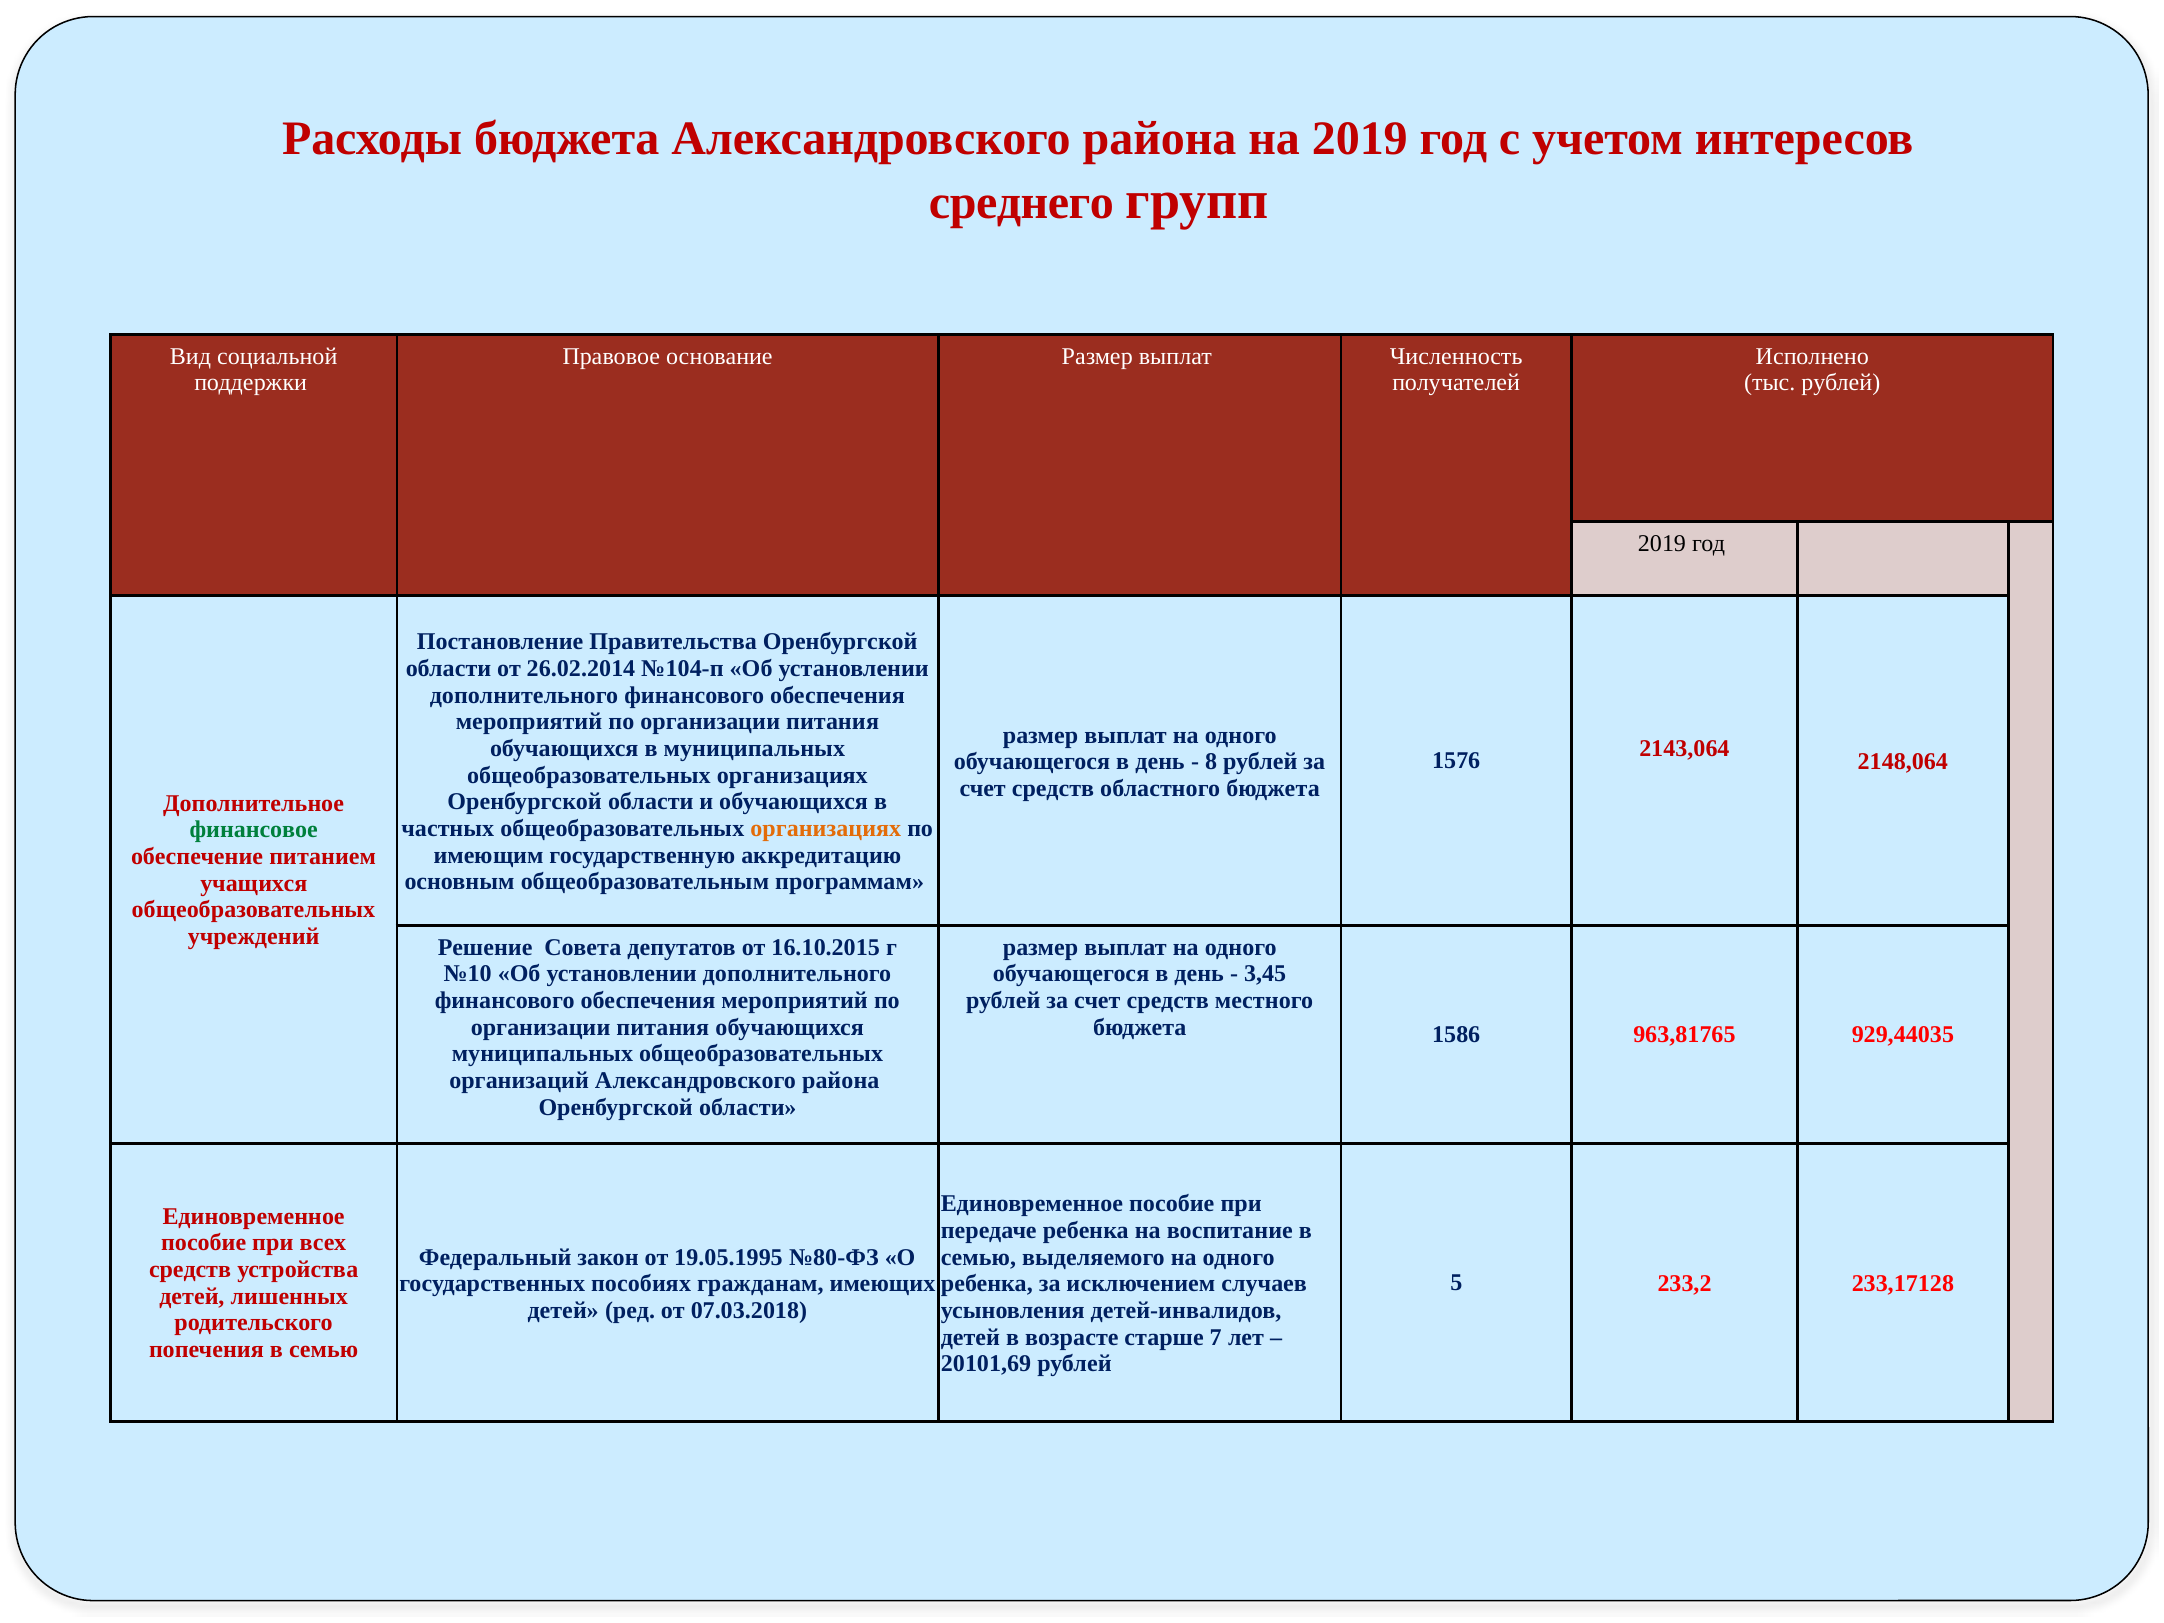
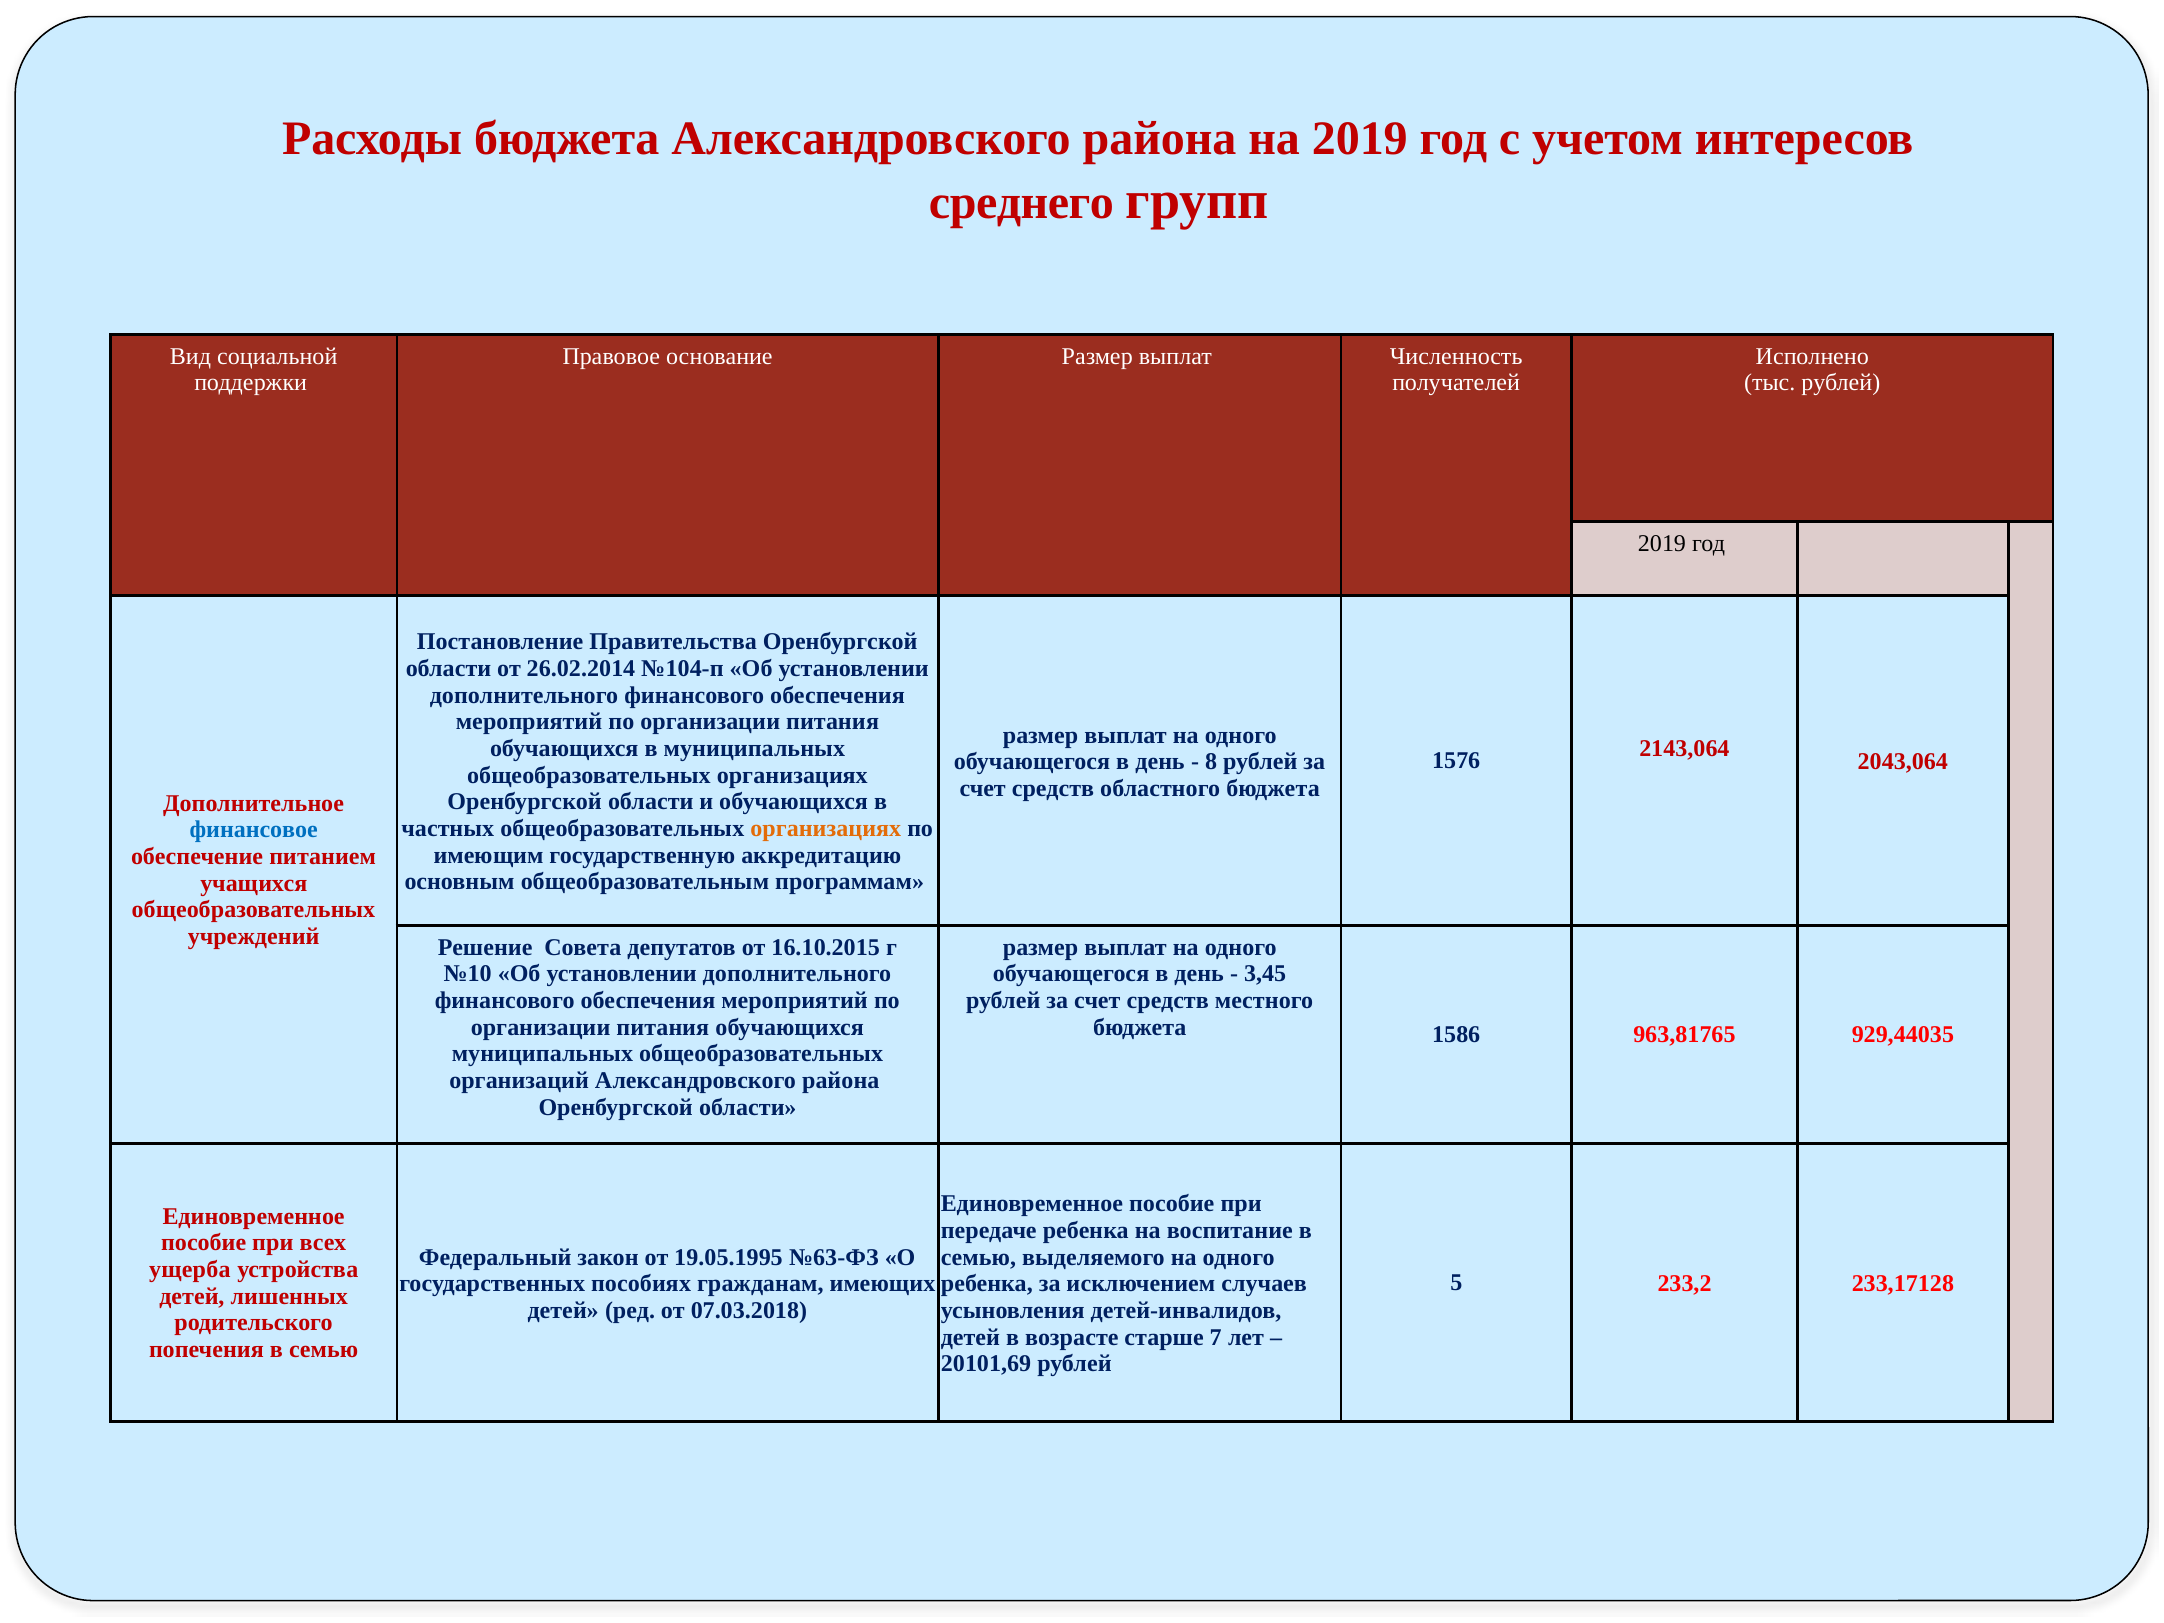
2148,064: 2148,064 -> 2043,064
финансовое colour: green -> blue
№80-ФЗ: №80-ФЗ -> №63-ФЗ
средств at (190, 1270): средств -> ущерба
